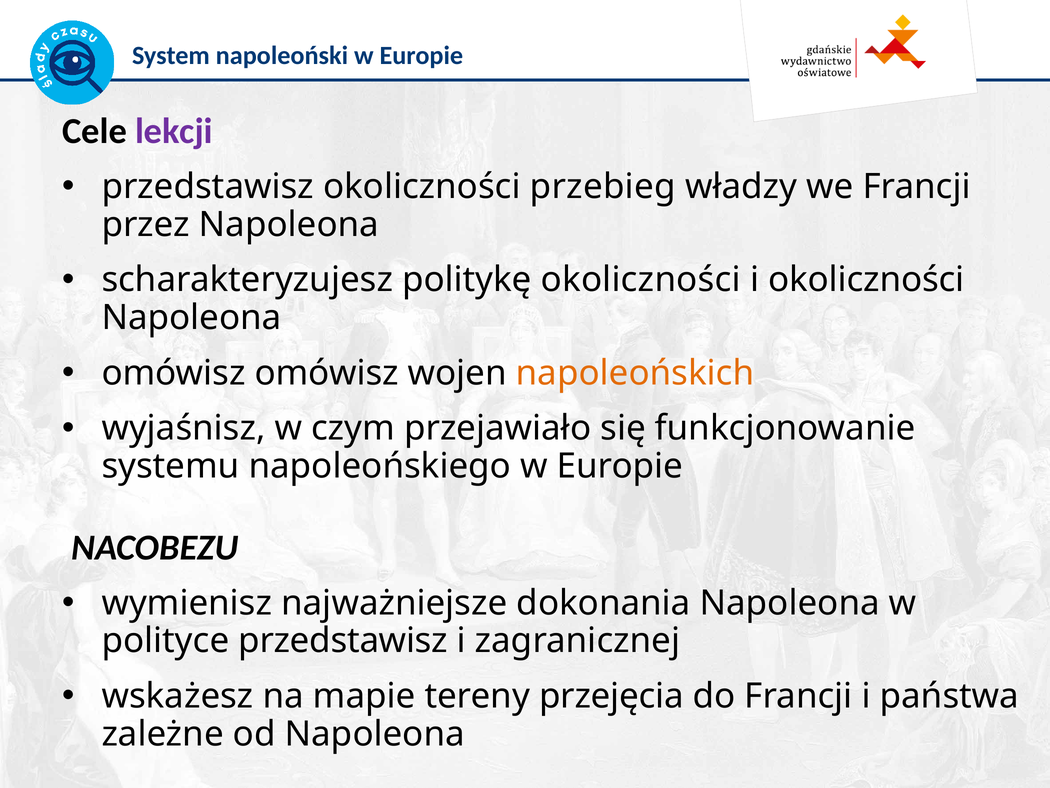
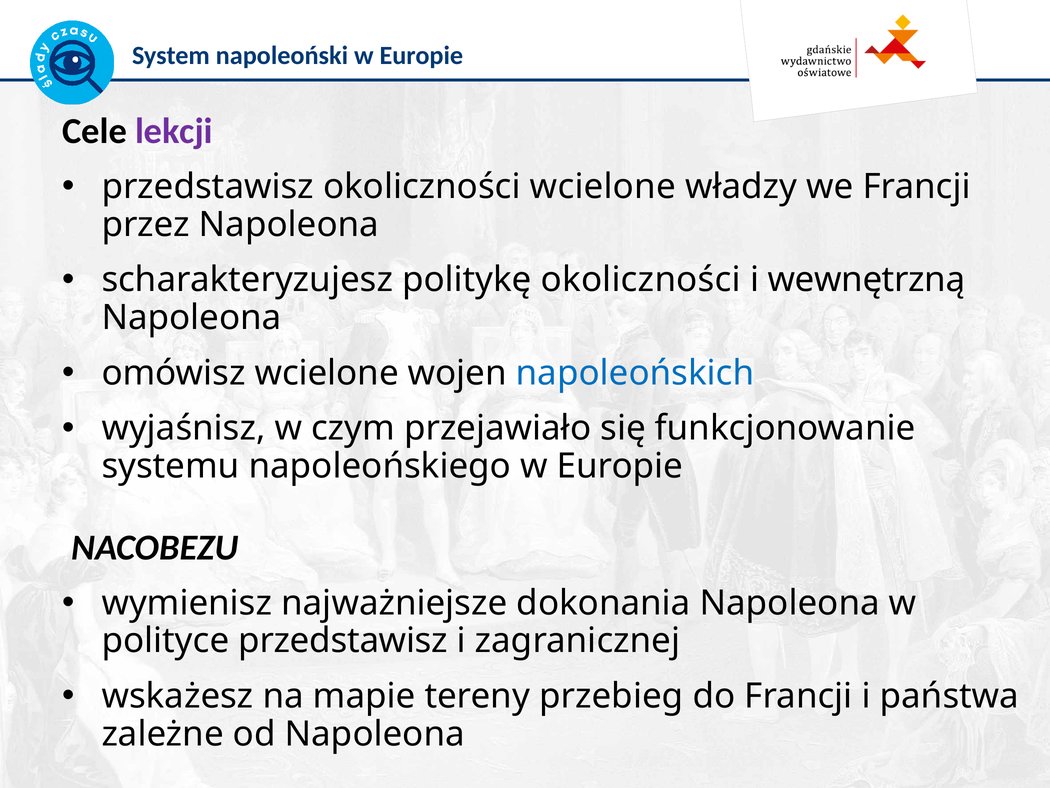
okoliczności przebieg: przebieg -> wcielone
i okoliczności: okoliczności -> wewnętrzną
omówisz omówisz: omówisz -> wcielone
napoleońskich colour: orange -> blue
przejęcia: przejęcia -> przebieg
